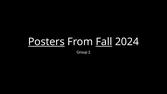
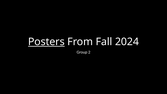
Fall underline: present -> none
